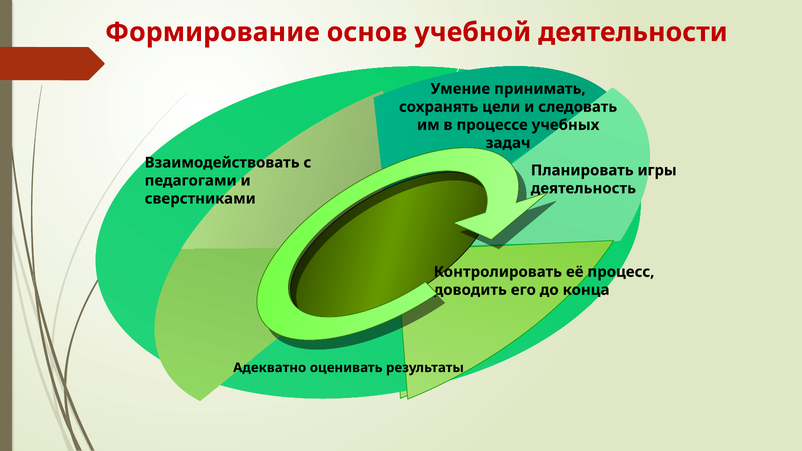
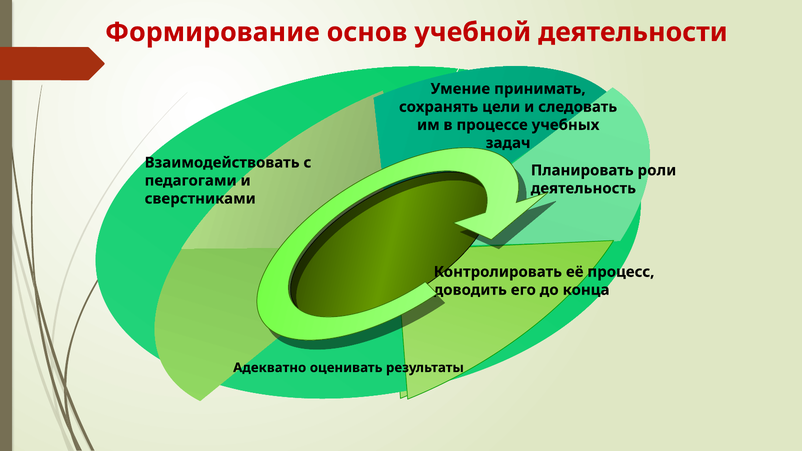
игры: игры -> роли
